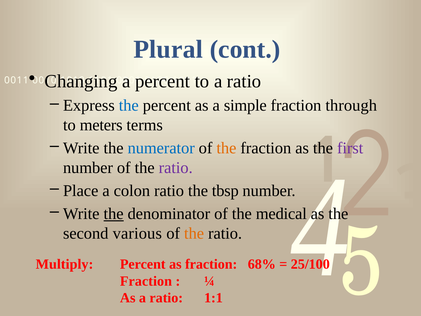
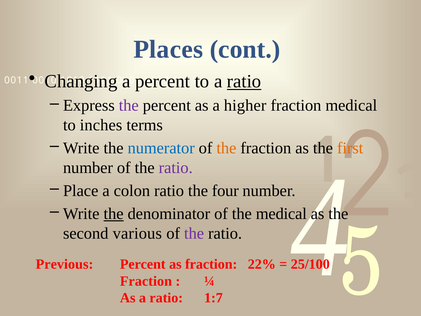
Plural: Plural -> Places
ratio at (244, 81) underline: none -> present
the at (129, 105) colour: blue -> purple
simple: simple -> higher
fraction through: through -> medical
meters: meters -> inches
first colour: purple -> orange
tbsp: tbsp -> four
the at (194, 233) colour: orange -> purple
Multiply: Multiply -> Previous
68%: 68% -> 22%
1:1: 1:1 -> 1:7
